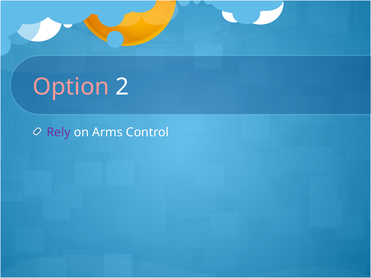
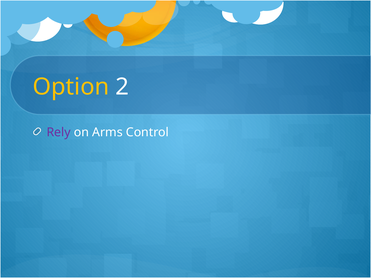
Option colour: pink -> yellow
